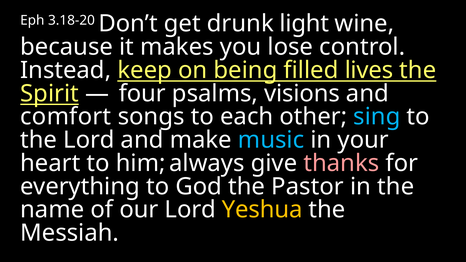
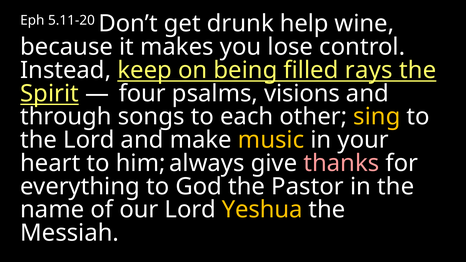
3.18-20: 3.18-20 -> 5.11-20
light: light -> help
lives: lives -> rays
comfort: comfort -> through
sing colour: light blue -> yellow
music colour: light blue -> yellow
